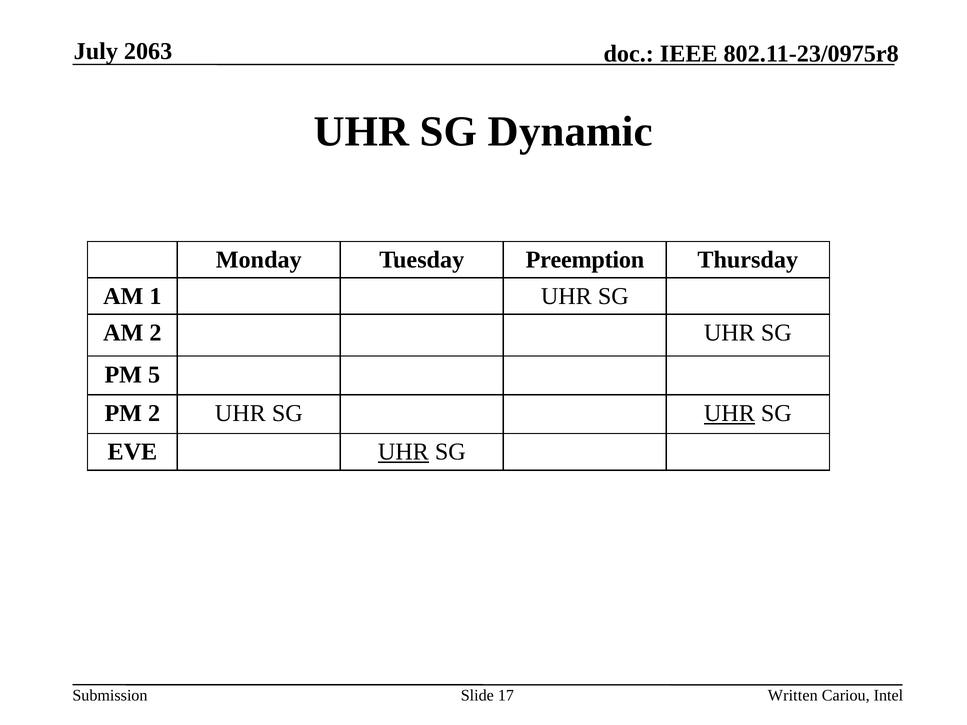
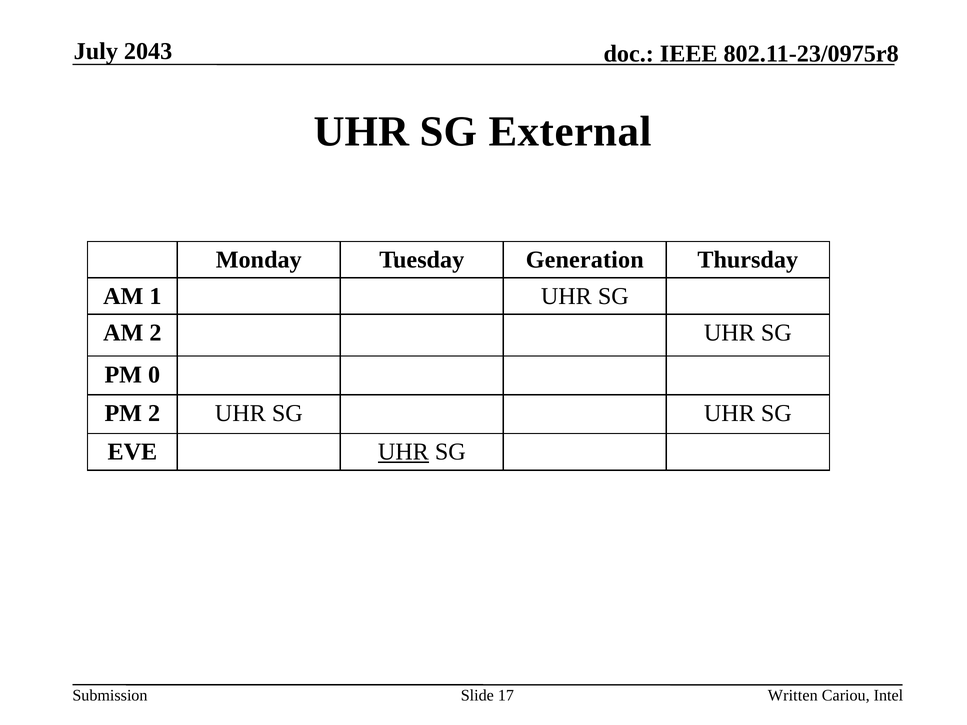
2063: 2063 -> 2043
Dynamic: Dynamic -> External
Preemption: Preemption -> Generation
5: 5 -> 0
UHR at (729, 413) underline: present -> none
